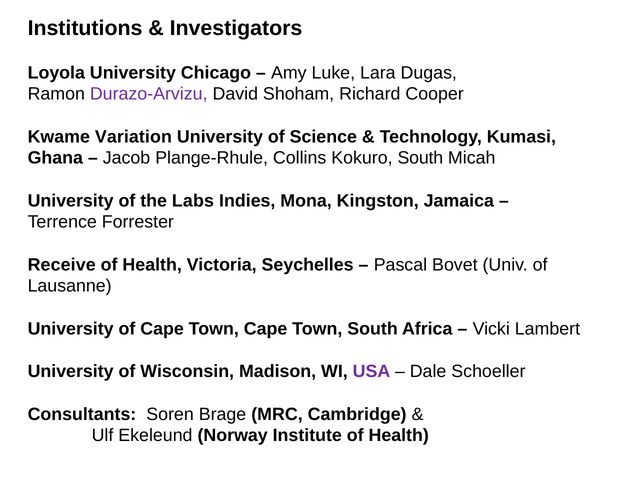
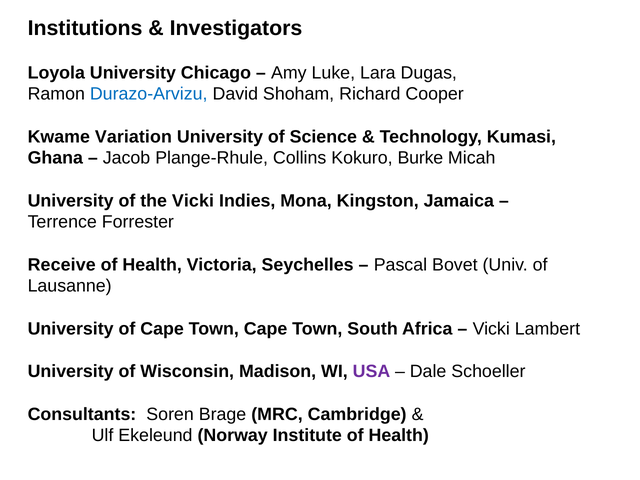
Durazo-Arvizu colour: purple -> blue
Kokuro South: South -> Burke
the Labs: Labs -> Vicki
